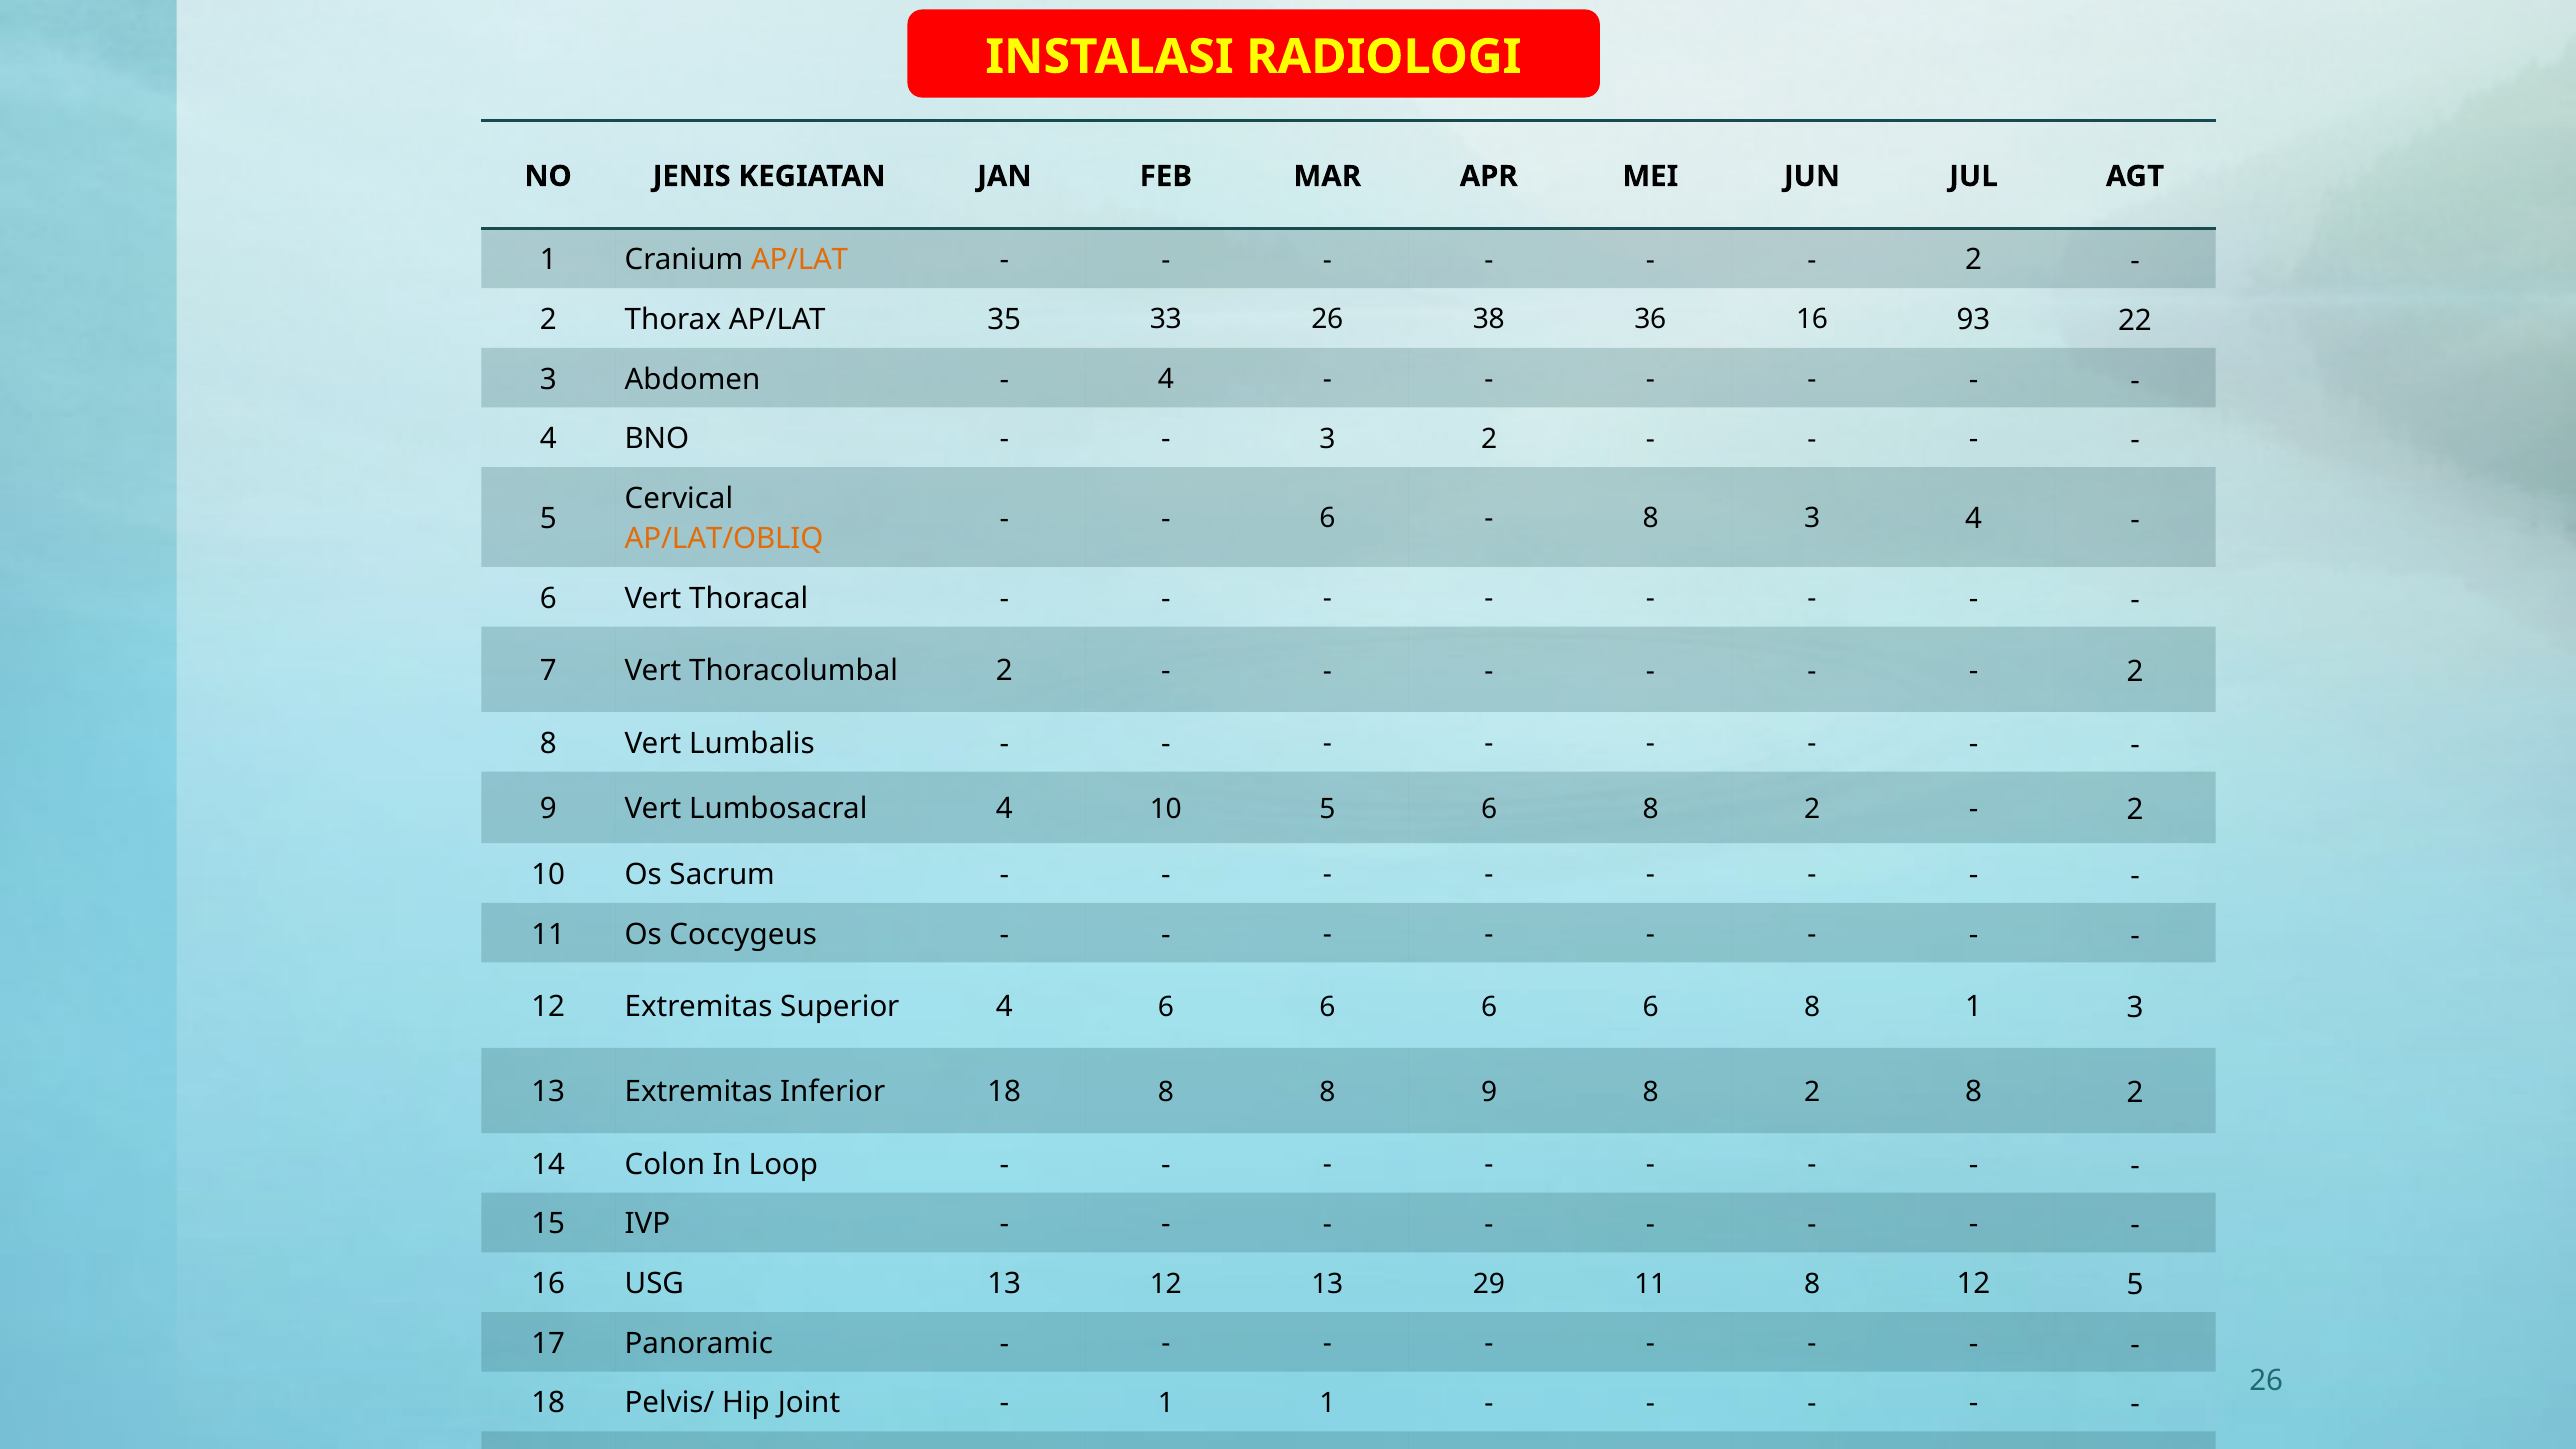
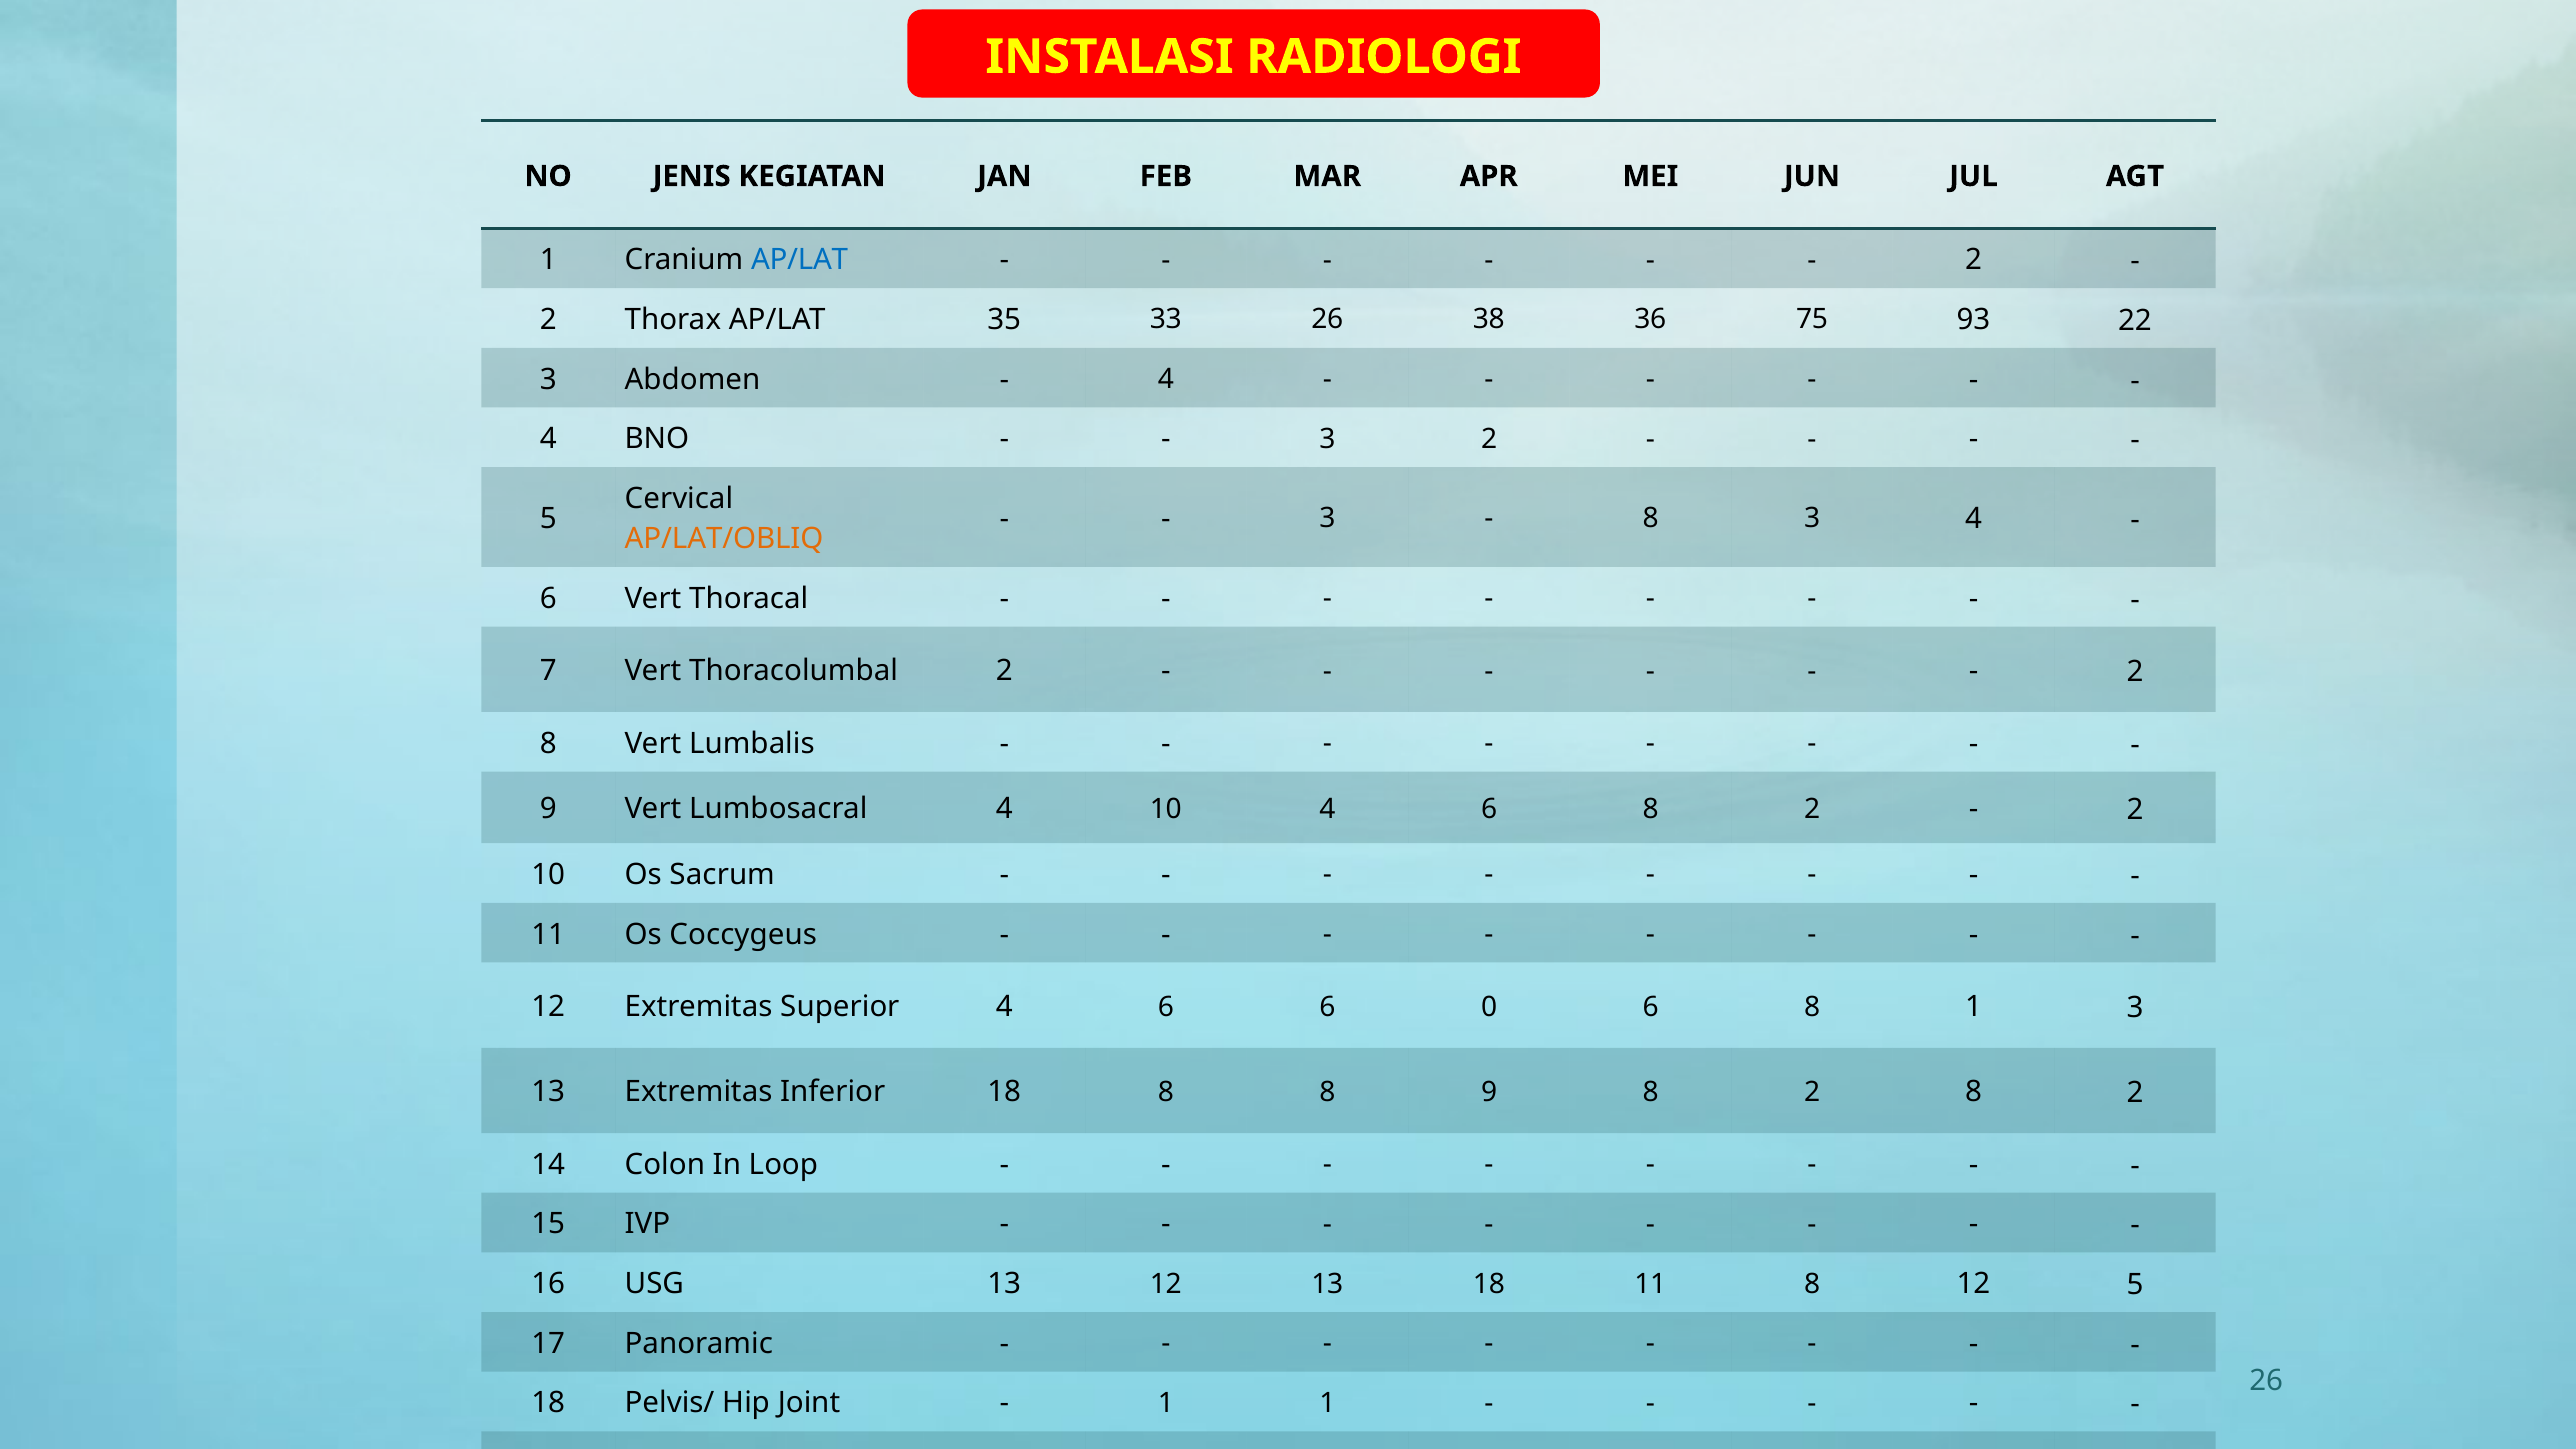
AP/LAT at (800, 260) colour: orange -> blue
36 16: 16 -> 75
6 at (1328, 519): 6 -> 3
10 5: 5 -> 4
4 6 6 6: 6 -> 0
13 29: 29 -> 18
